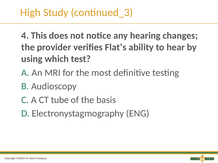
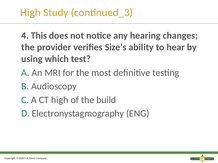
Flat’s: Flat’s -> Size’s
T tube: tube -> high
basis: basis -> build
